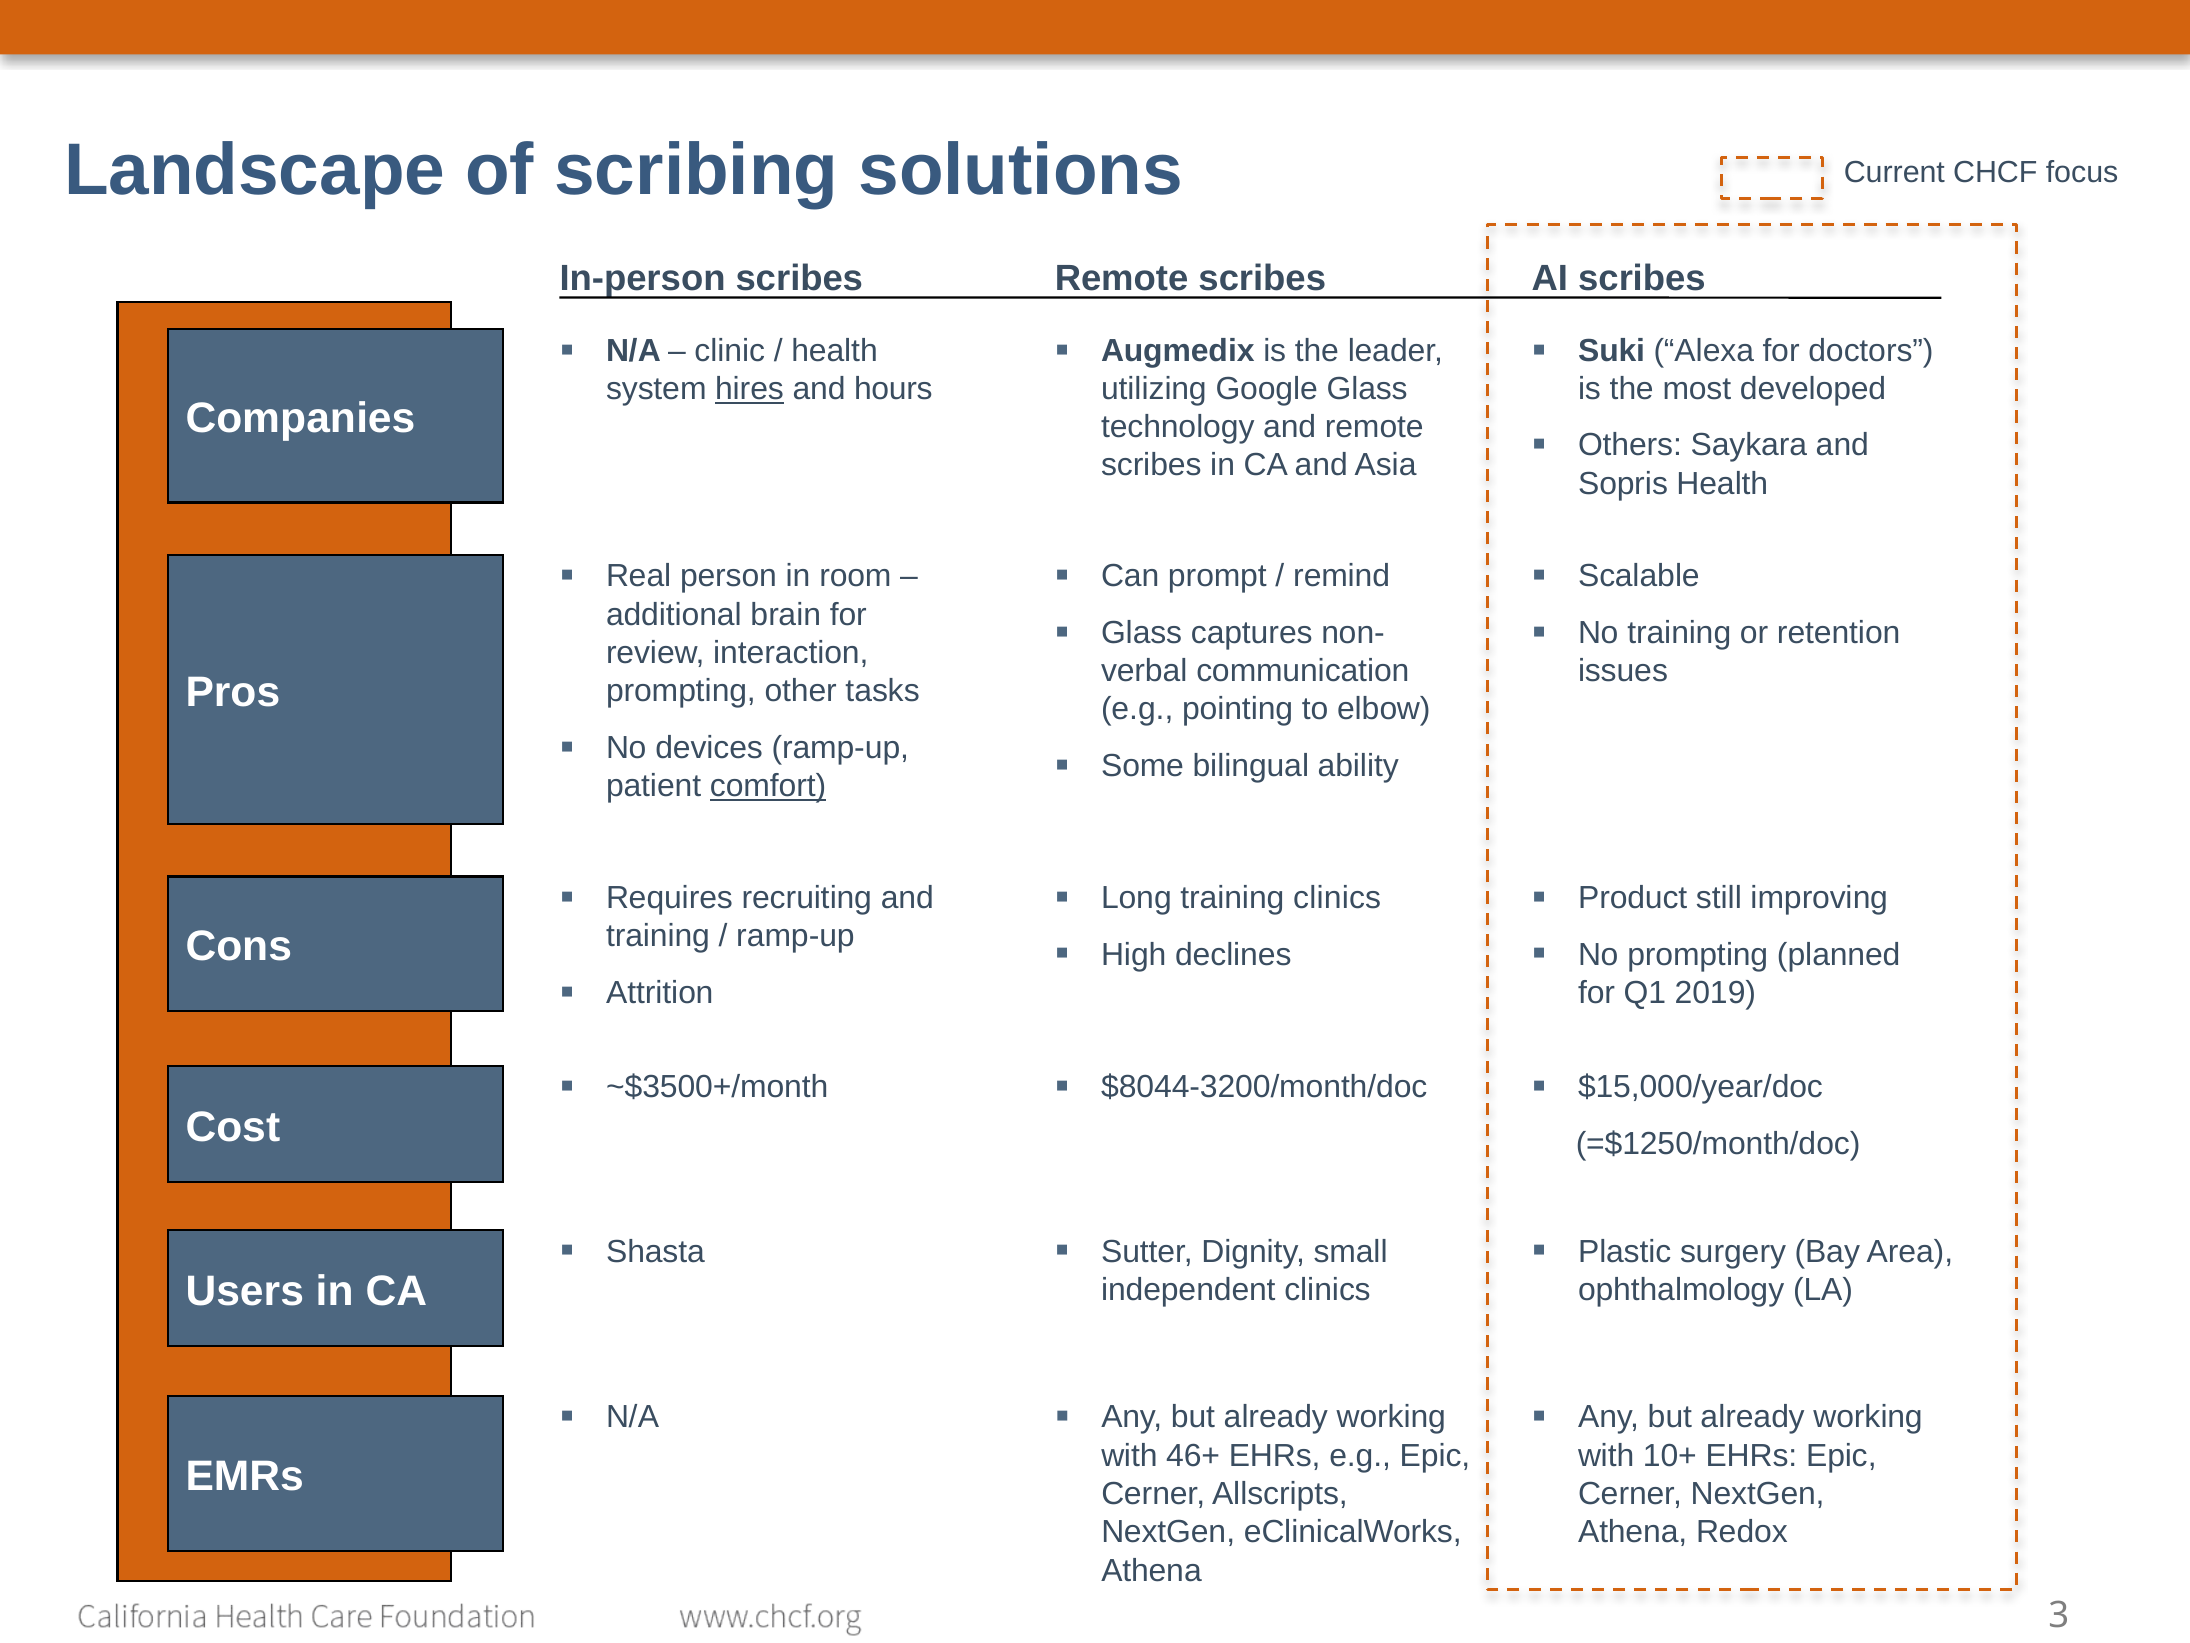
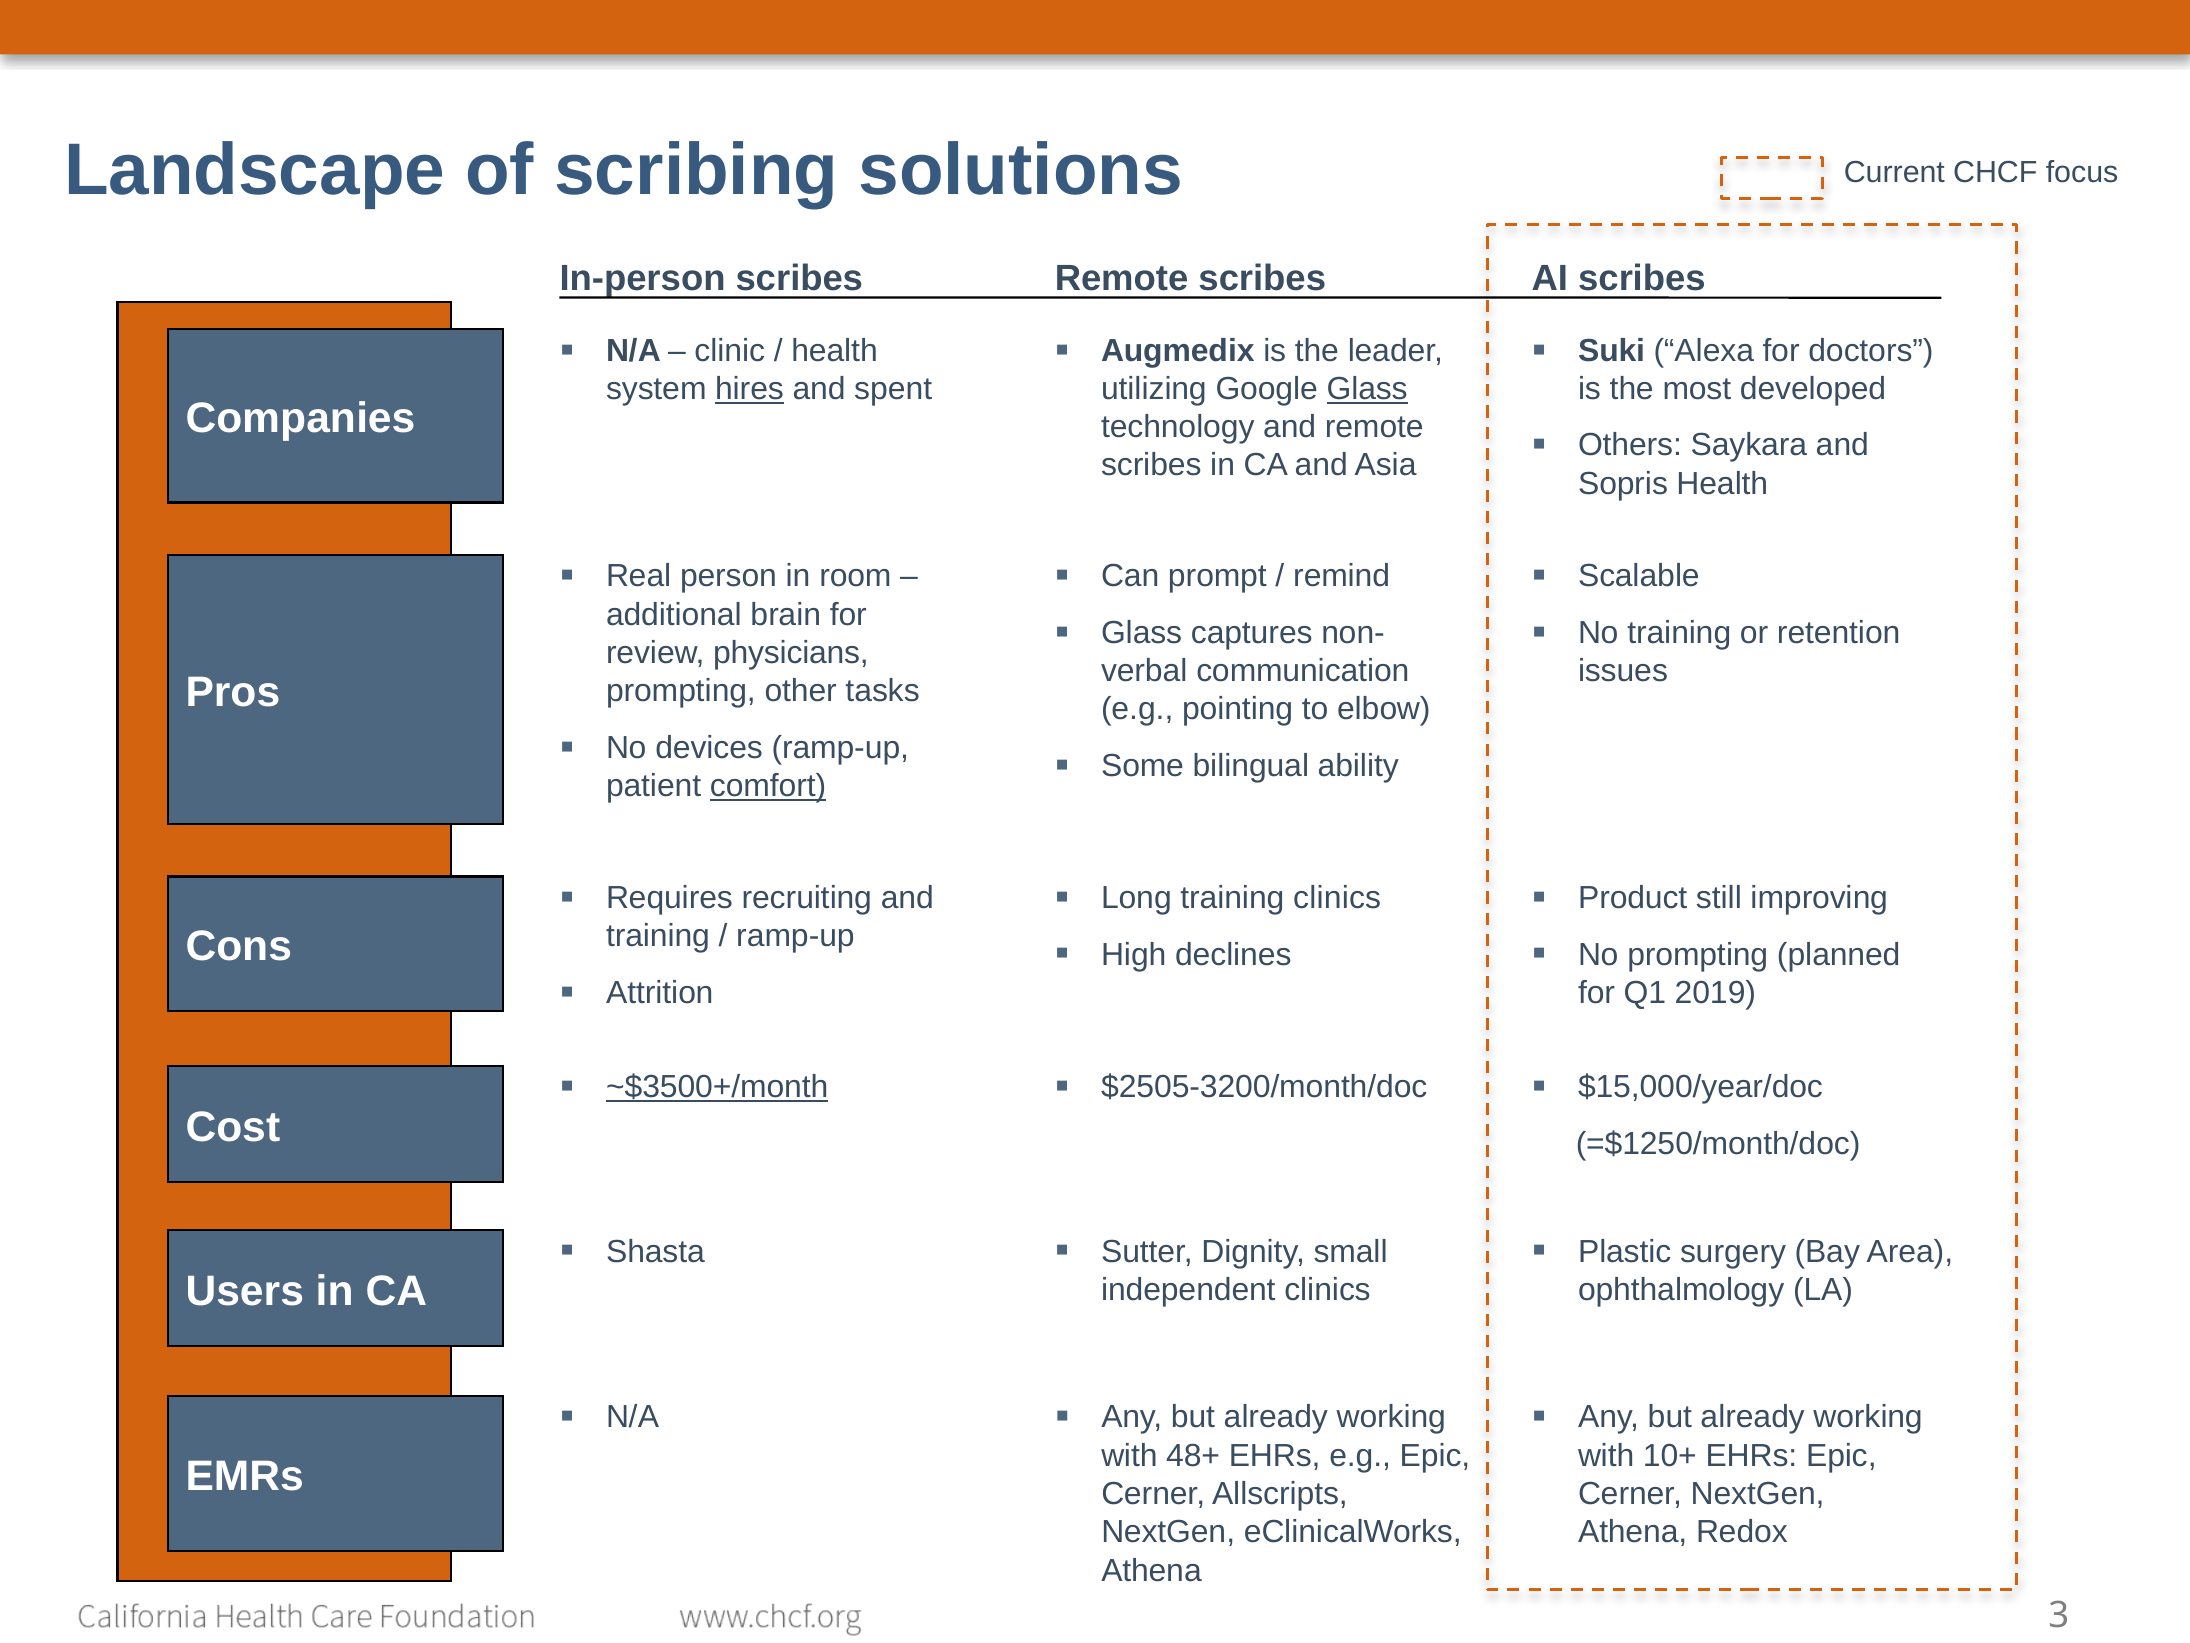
hours: hours -> spent
Glass at (1367, 389) underline: none -> present
interaction: interaction -> physicians
~$3500+/month underline: none -> present
$8044-3200/month/doc: $8044-3200/month/doc -> $2505-3200/month/doc
46+: 46+ -> 48+
